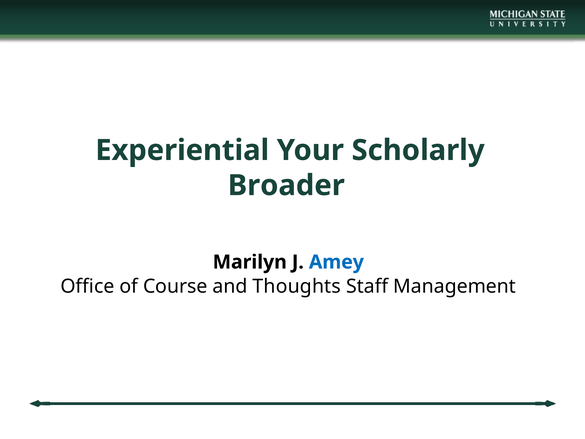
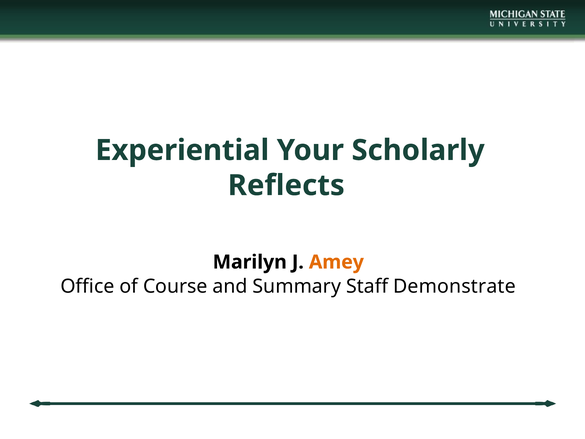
Broader: Broader -> Reflects
Amey colour: blue -> orange
Thoughts: Thoughts -> Summary
Management: Management -> Demonstrate
